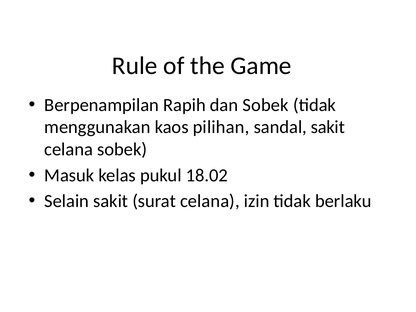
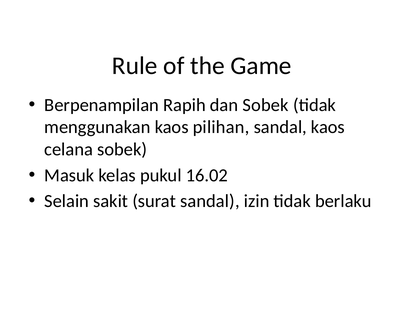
sandal sakit: sakit -> kaos
18.02: 18.02 -> 16.02
surat celana: celana -> sandal
